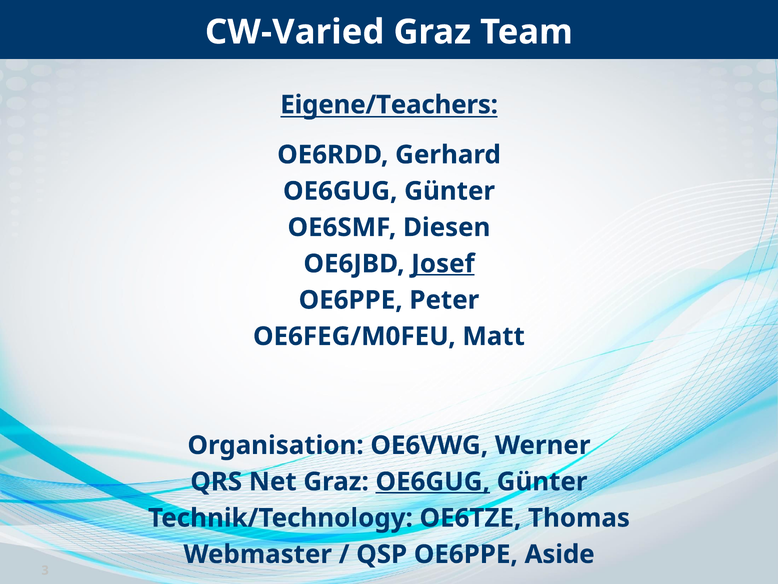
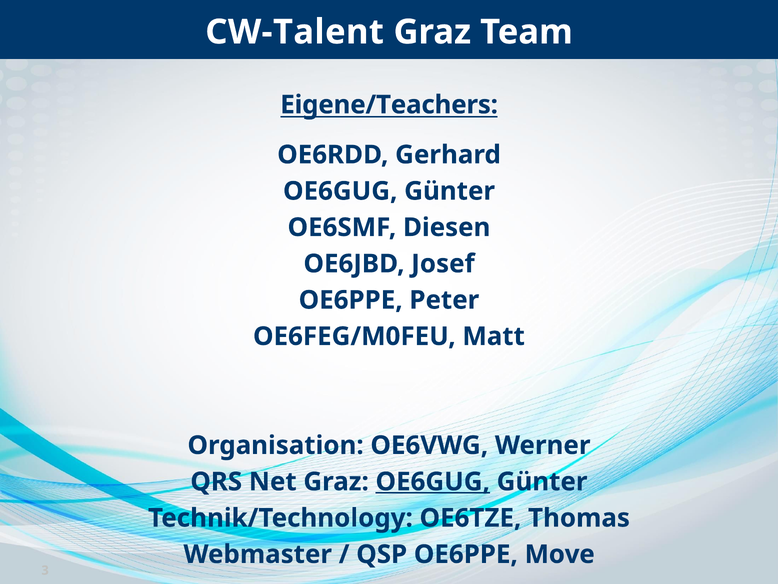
CW-Varied: CW-Varied -> CW-Talent
Josef underline: present -> none
Aside: Aside -> Move
